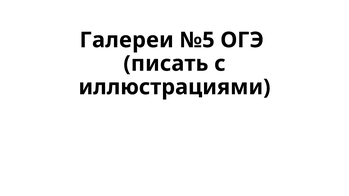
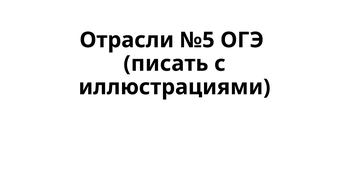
Галереи: Галереи -> Отрасли
